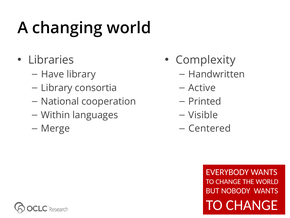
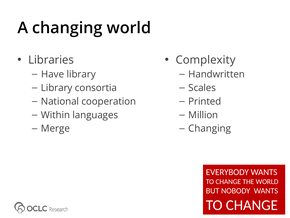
Active: Active -> Scales
Visible: Visible -> Million
Centered at (210, 128): Centered -> Changing
